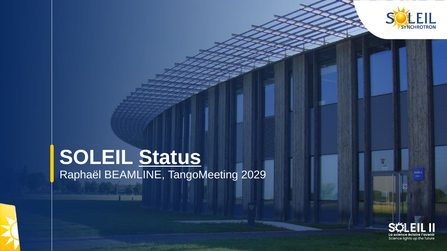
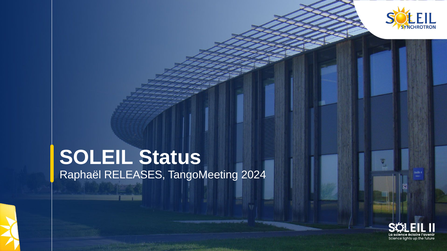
Status underline: present -> none
BEAMLINE: BEAMLINE -> RELEASES
2029: 2029 -> 2024
